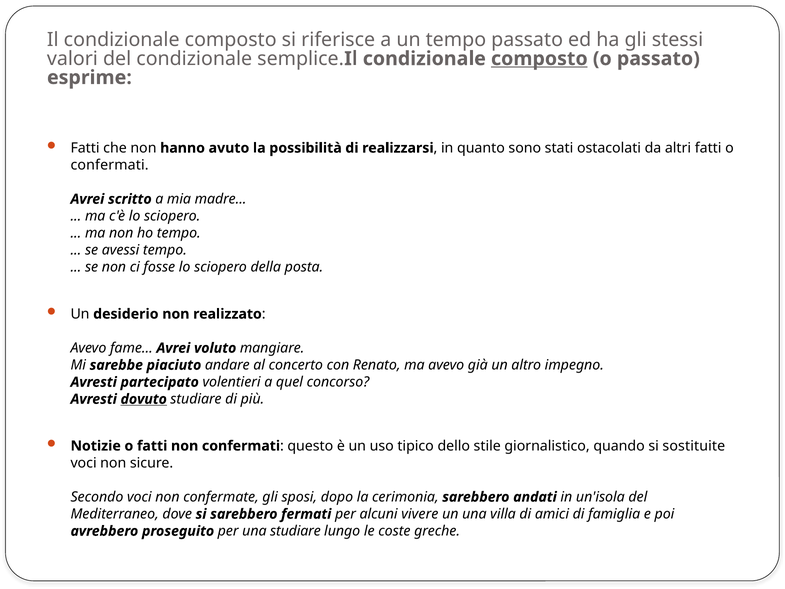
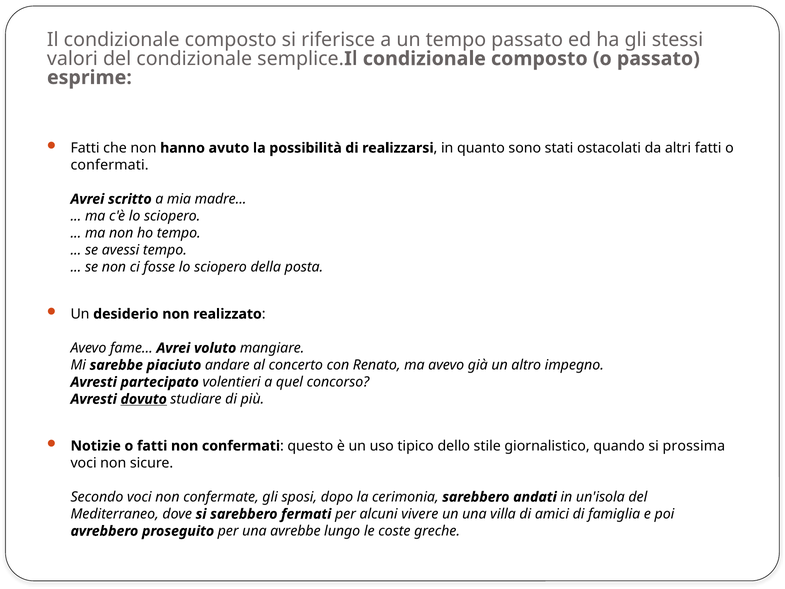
composto at (539, 59) underline: present -> none
sostituite: sostituite -> prossima
una studiare: studiare -> avrebbe
